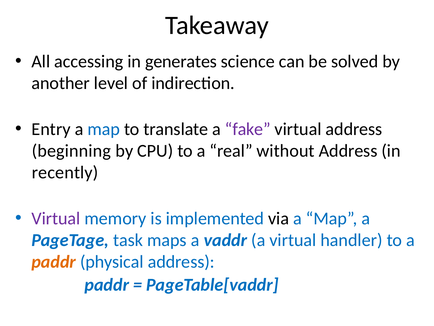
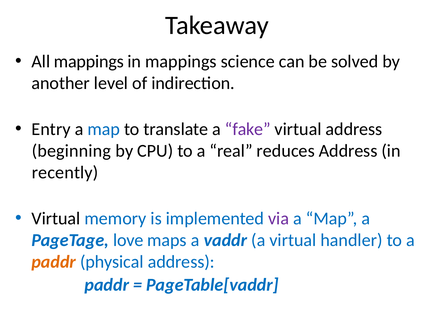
All accessing: accessing -> mappings
in generates: generates -> mappings
without: without -> reduces
Virtual at (56, 218) colour: purple -> black
via colour: black -> purple
task: task -> love
